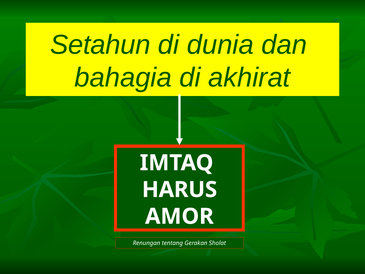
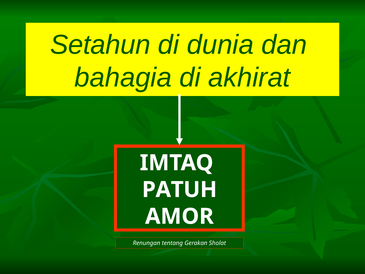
HARUS: HARUS -> PATUH
